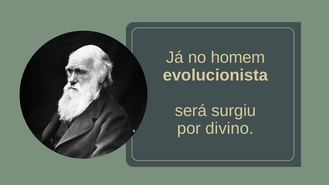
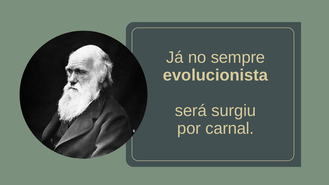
homem: homem -> sempre
divino: divino -> carnal
